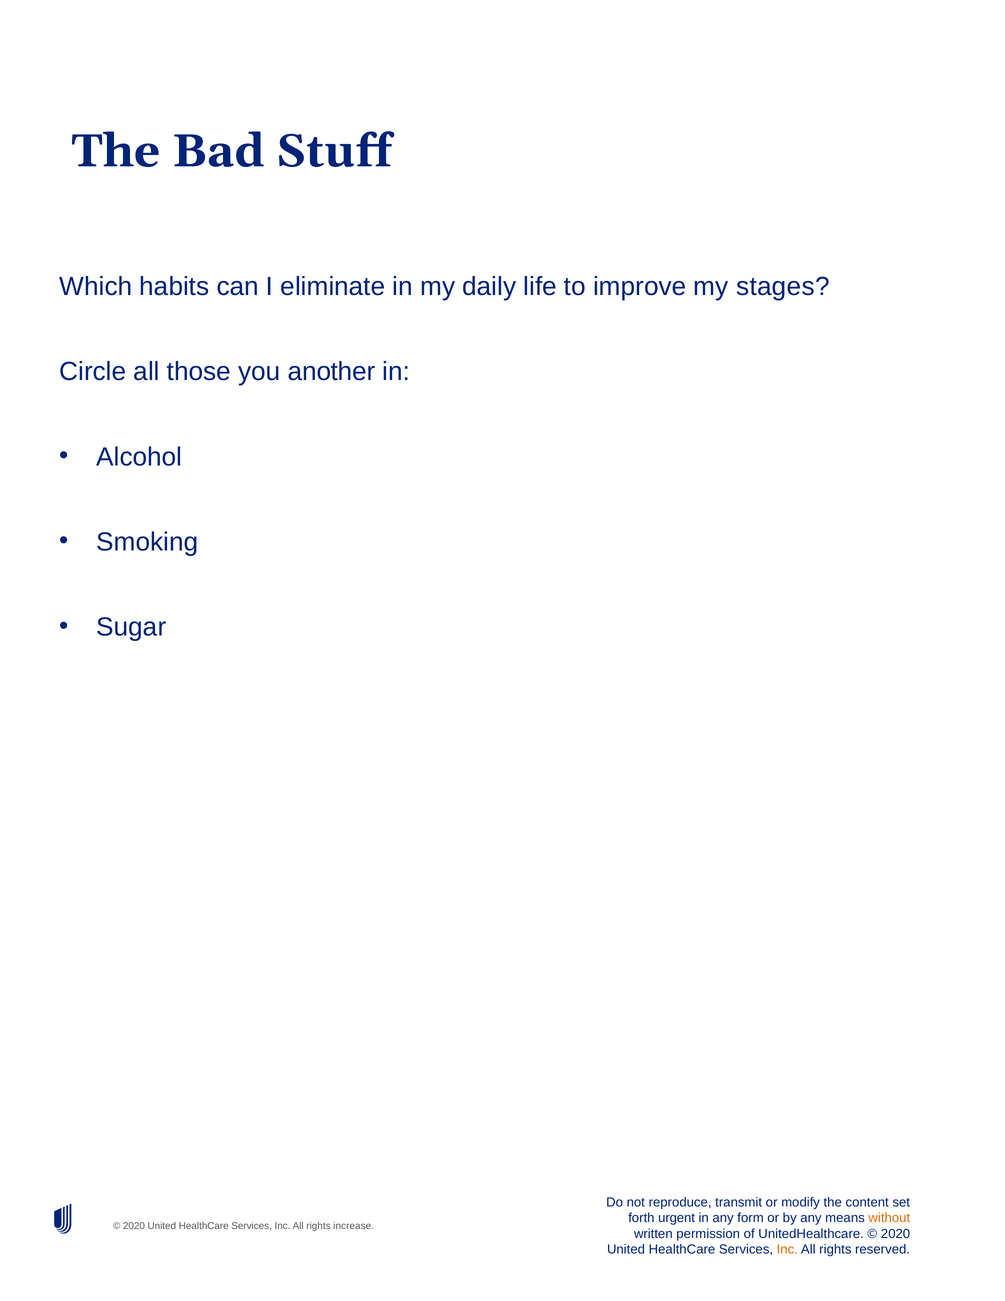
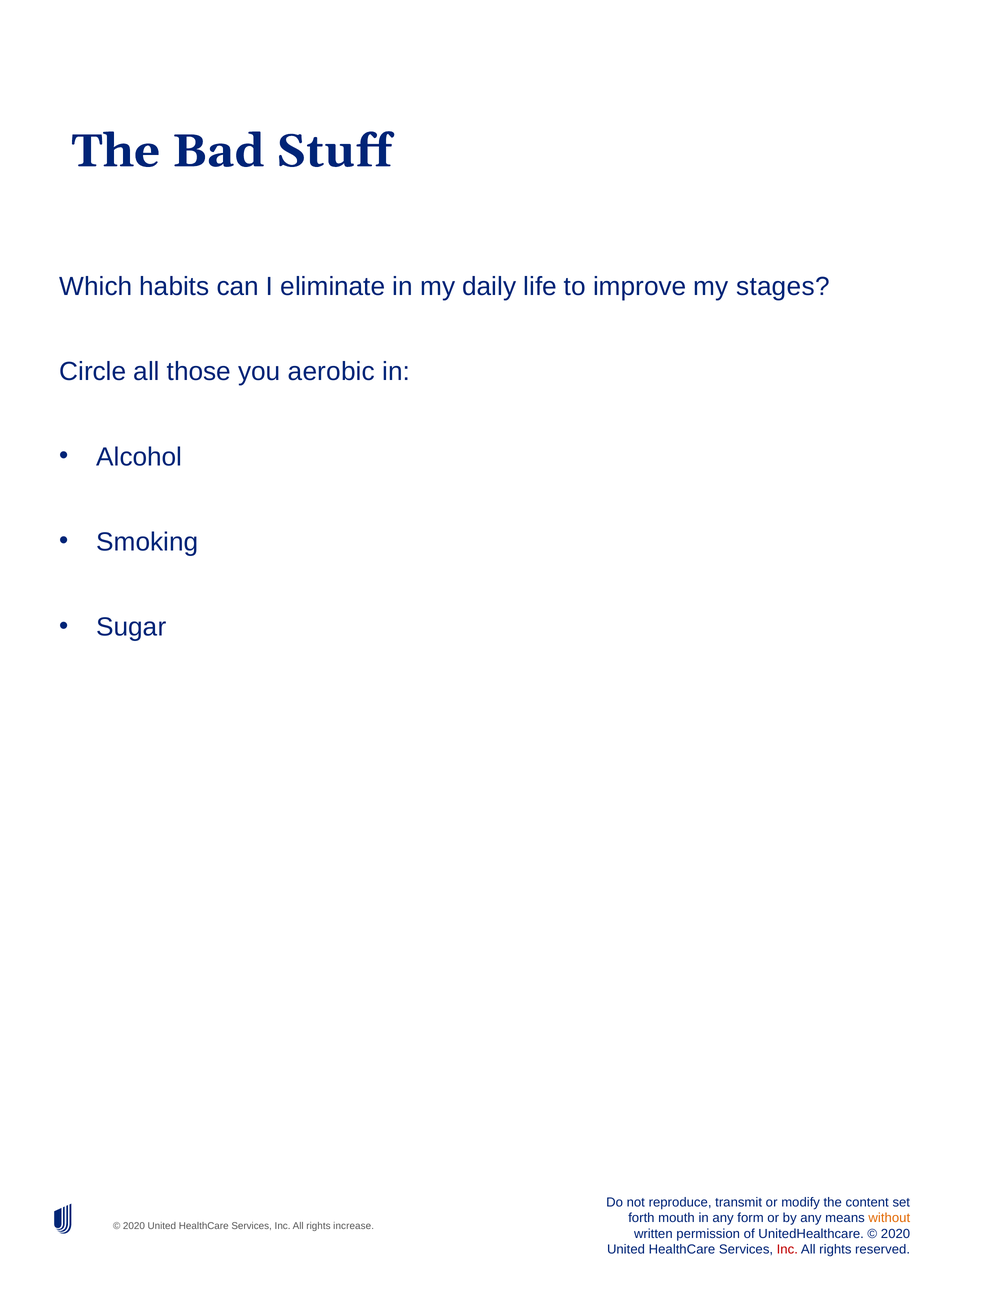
another: another -> aerobic
urgent: urgent -> mouth
Inc at (787, 1249) colour: orange -> red
